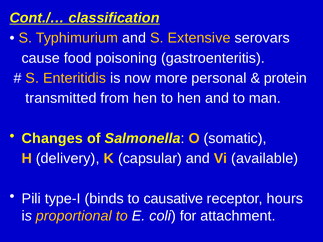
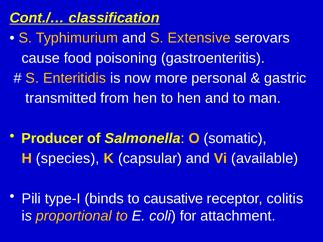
protein: protein -> gastric
Changes: Changes -> Producer
delivery: delivery -> species
hours: hours -> colitis
